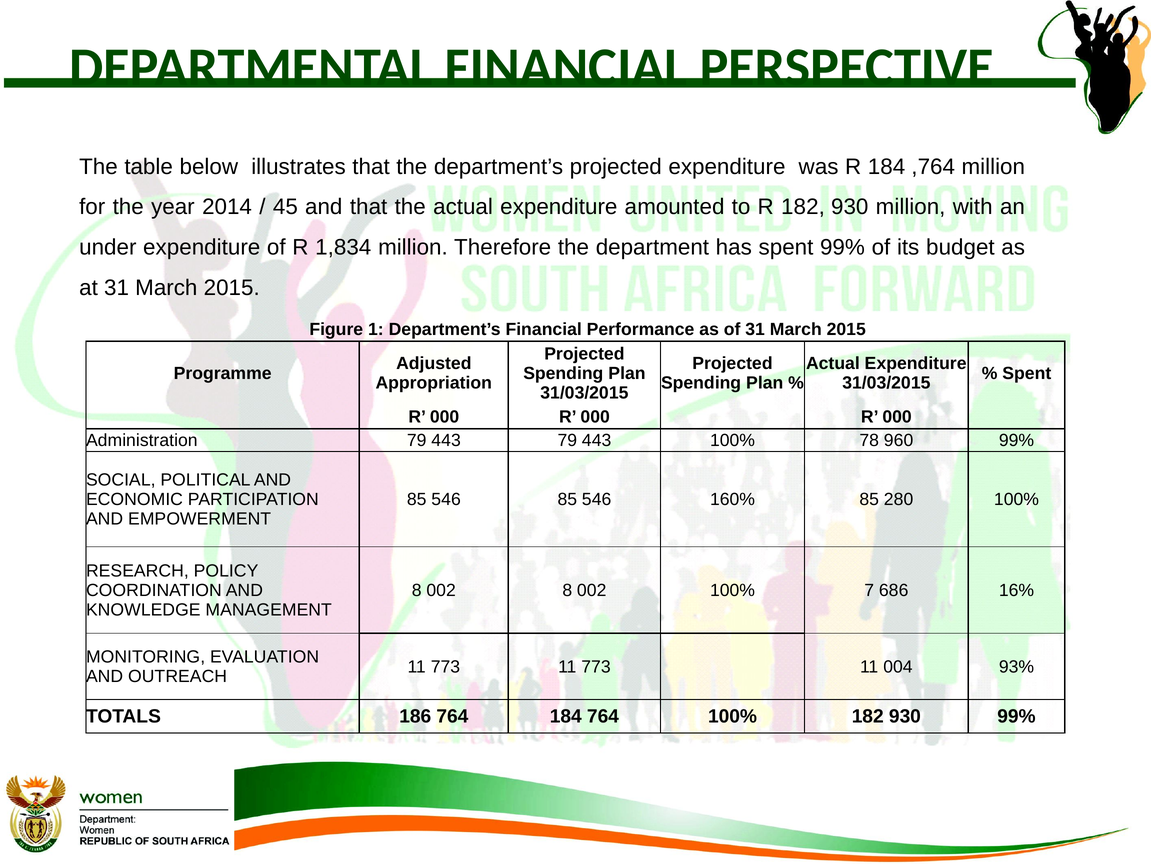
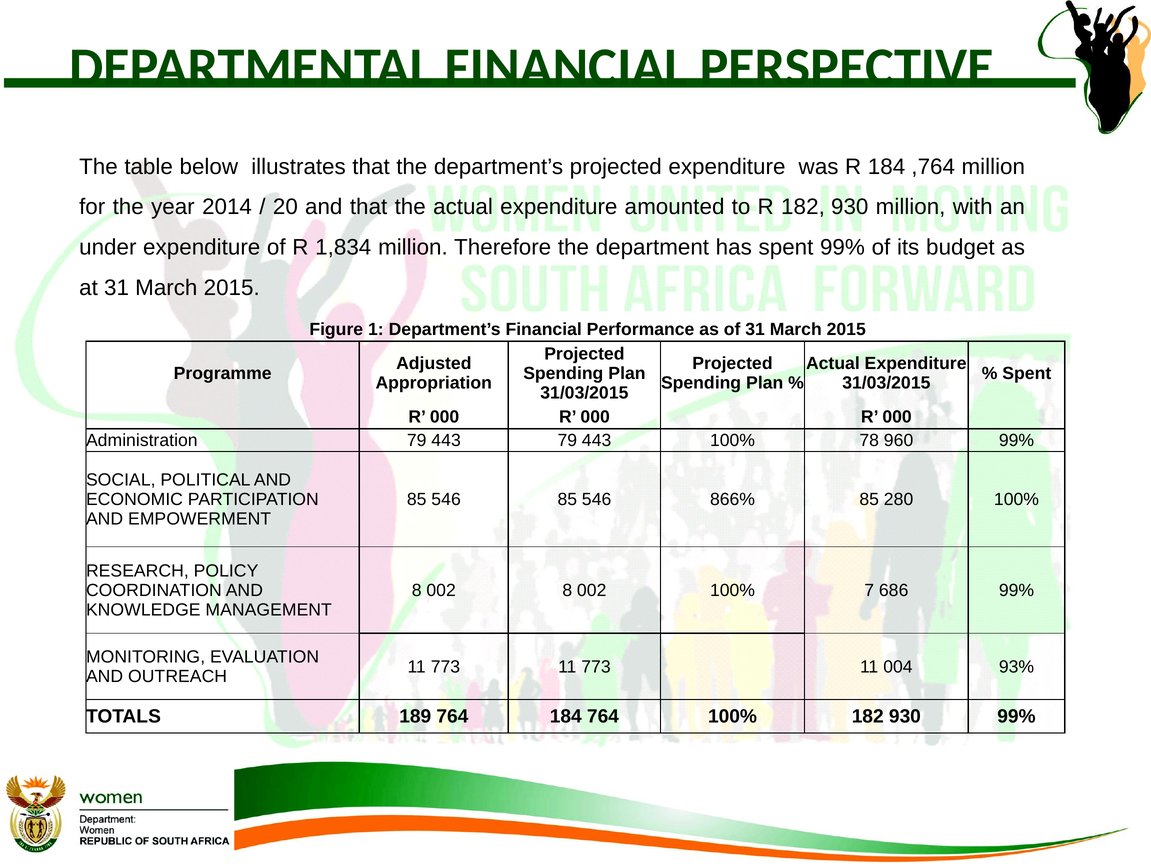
45: 45 -> 20
160%: 160% -> 866%
686 16%: 16% -> 99%
186: 186 -> 189
